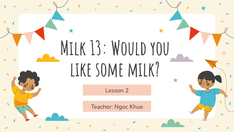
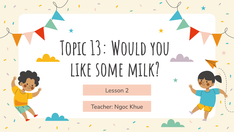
Milk at (73, 49): Milk -> Topic
